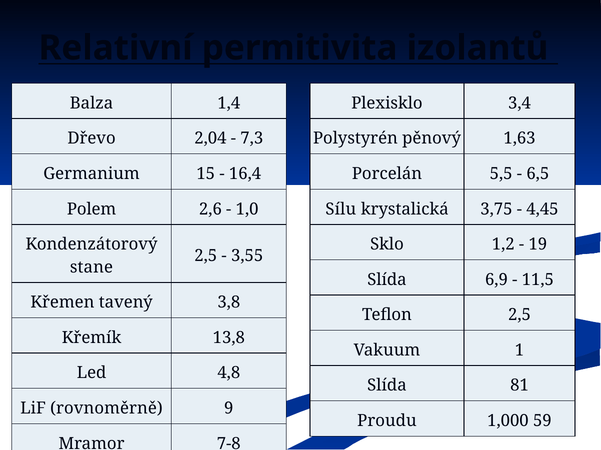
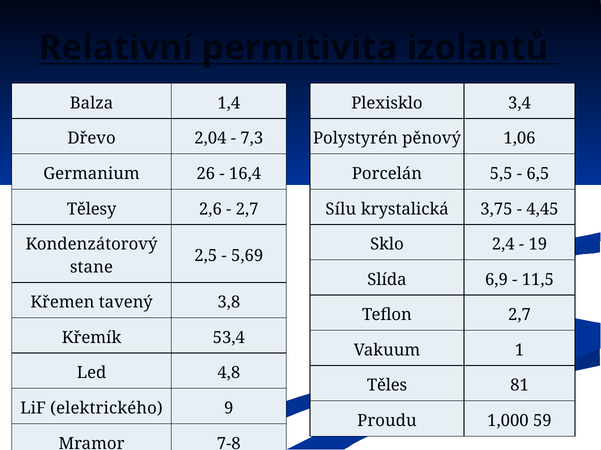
1,63: 1,63 -> 1,06
15: 15 -> 26
Polem: Polem -> Tělesy
1,0 at (247, 209): 1,0 -> 2,7
1,2: 1,2 -> 2,4
3,55: 3,55 -> 5,69
Teflon 2,5: 2,5 -> 2,7
13,8: 13,8 -> 53,4
Slída at (387, 386): Slída -> Těles
rovnoměrně: rovnoměrně -> elektrického
